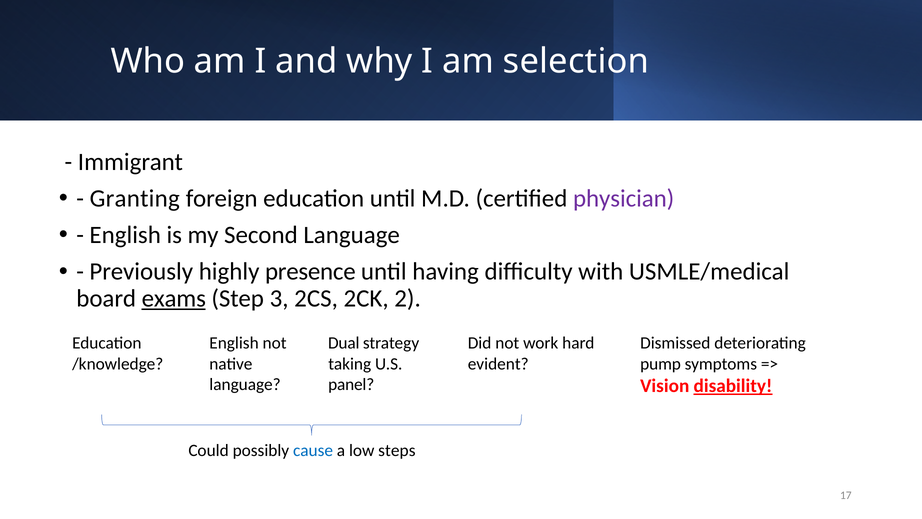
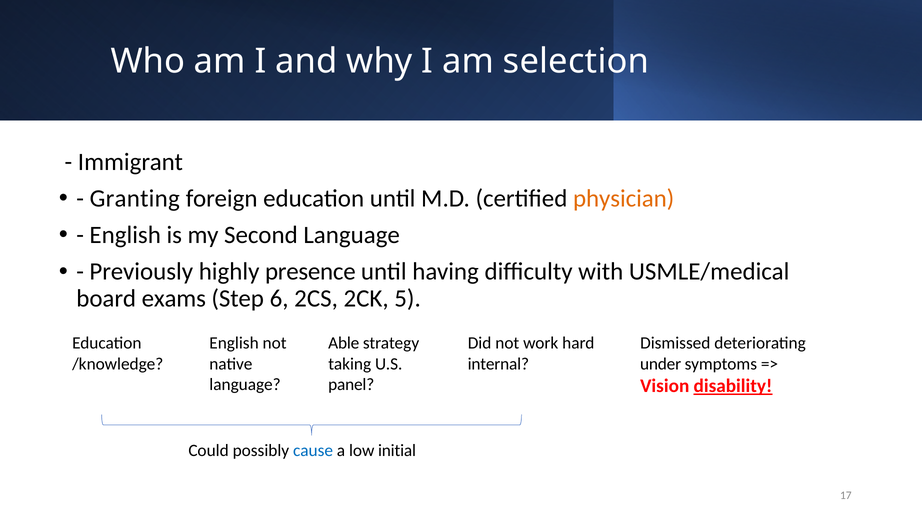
physician colour: purple -> orange
exams underline: present -> none
3: 3 -> 6
2: 2 -> 5
Dual: Dual -> Able
evident: evident -> internal
pump: pump -> under
steps: steps -> initial
